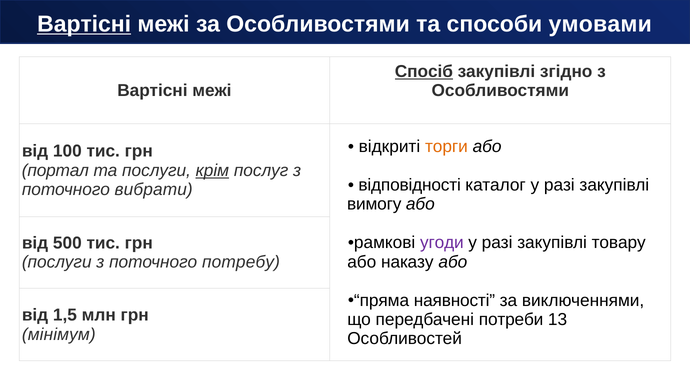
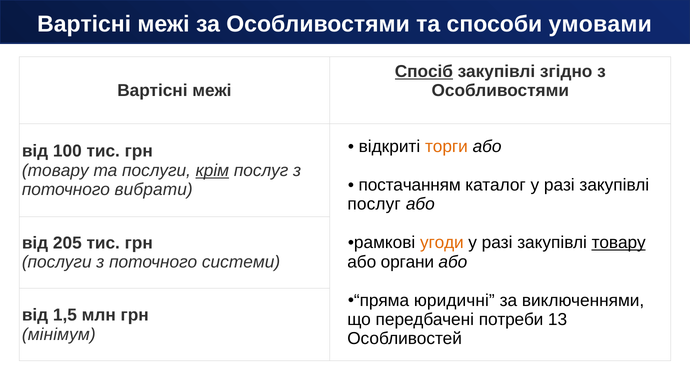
Вартісні at (84, 24) underline: present -> none
портал at (55, 171): портал -> товару
відповідності: відповідності -> постачанням
вимогу at (374, 204): вимогу -> послуг
угоди colour: purple -> orange
товару at (619, 243) underline: none -> present
500: 500 -> 205
наказу: наказу -> органи
потребу: потребу -> системи
наявності: наявності -> юридичні
